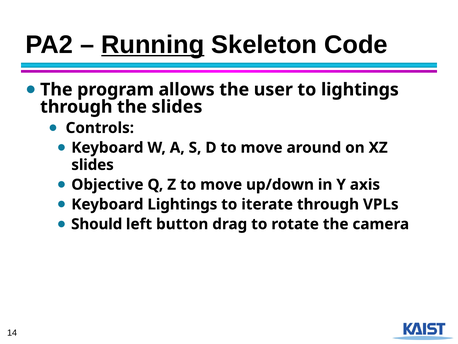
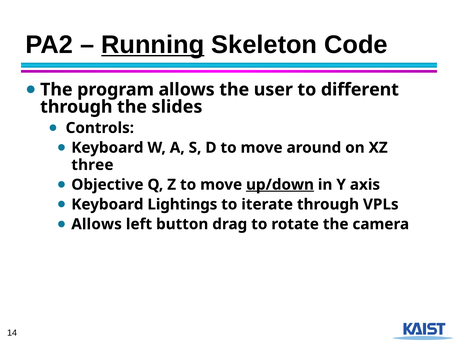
to lightings: lightings -> different
slides at (93, 165): slides -> three
up/down underline: none -> present
Should at (97, 224): Should -> Allows
